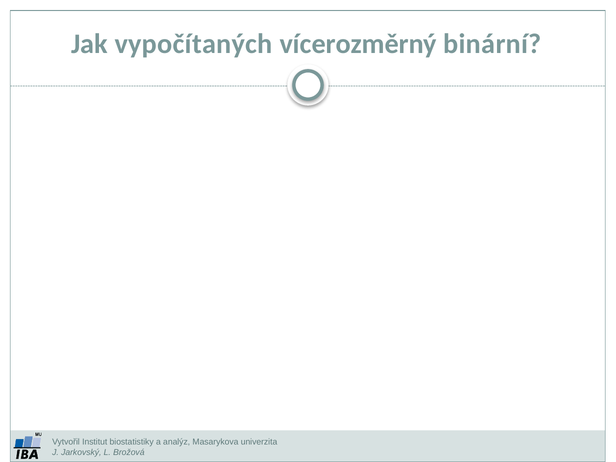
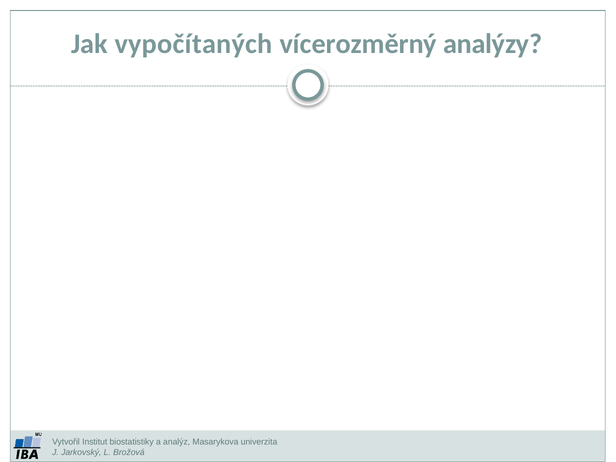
binární: binární -> analýzy
